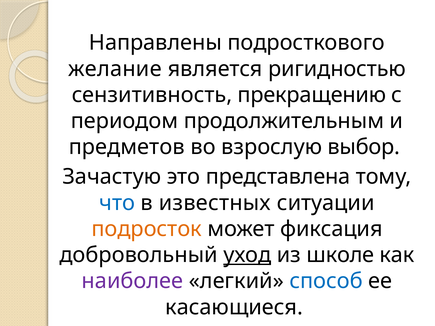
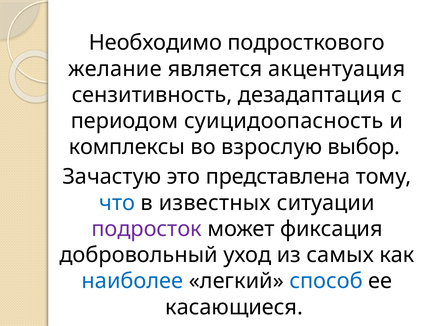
Направлены: Направлены -> Необходимо
ригидностью: ригидностью -> акцентуация
прекращению: прекращению -> дезадаптация
продолжительным: продолжительным -> суицидоопасность
предметов: предметов -> комплексы
подросток colour: orange -> purple
уход underline: present -> none
школе: школе -> самых
наиболее colour: purple -> blue
